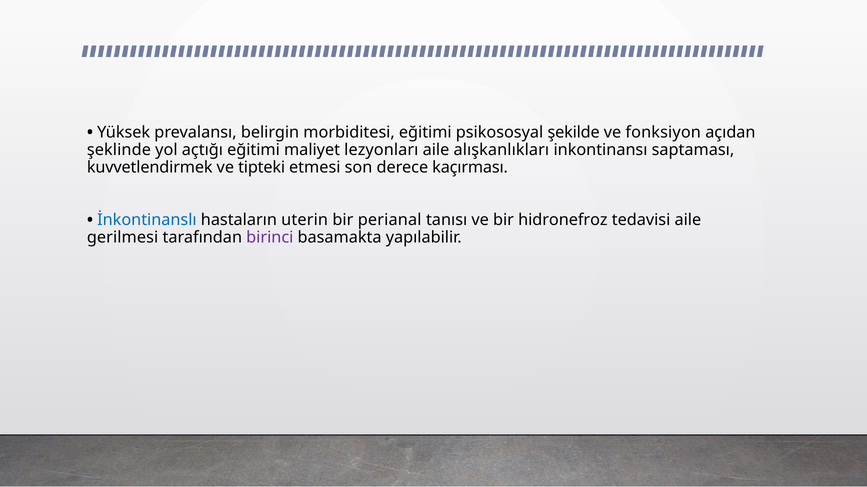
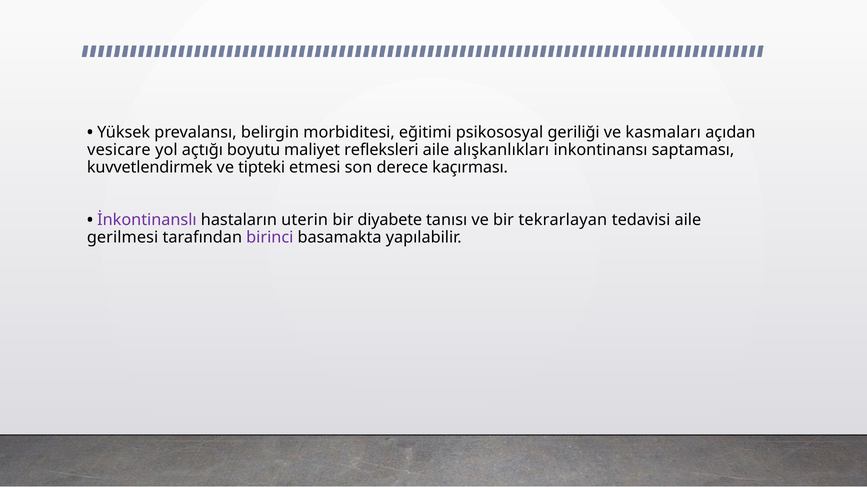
şekilde: şekilde -> geriliği
fonksiyon: fonksiyon -> kasmaları
şeklinde: şeklinde -> vesicare
açtığı eğitimi: eğitimi -> boyutu
lezyonları: lezyonları -> refleksleri
İnkontinanslı colour: blue -> purple
perianal: perianal -> diyabete
hidronefroz: hidronefroz -> tekrarlayan
